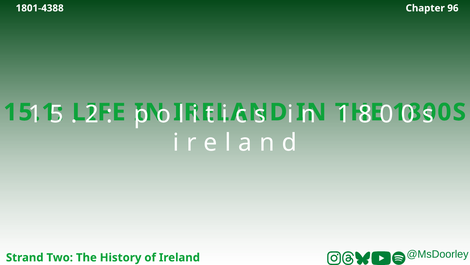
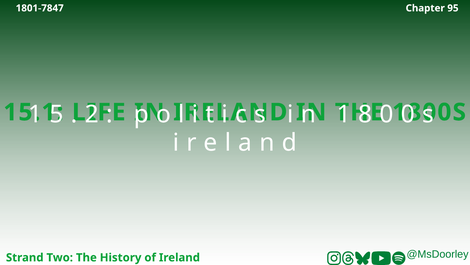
1801-4388: 1801-4388 -> 1801-7847
96: 96 -> 95
